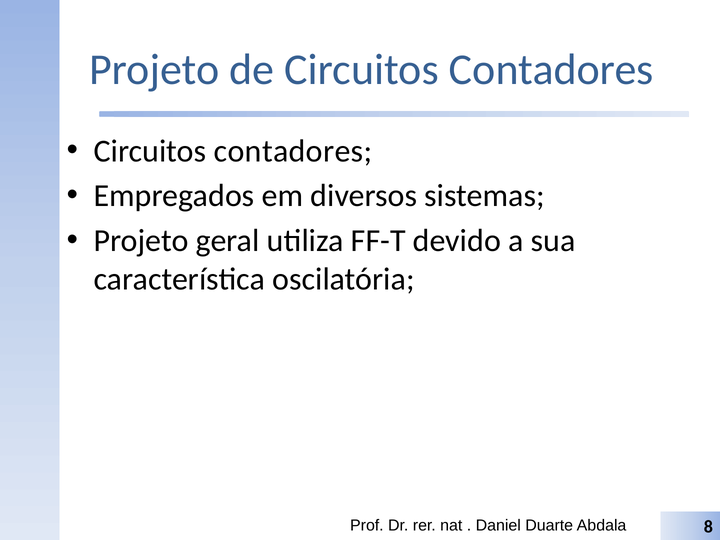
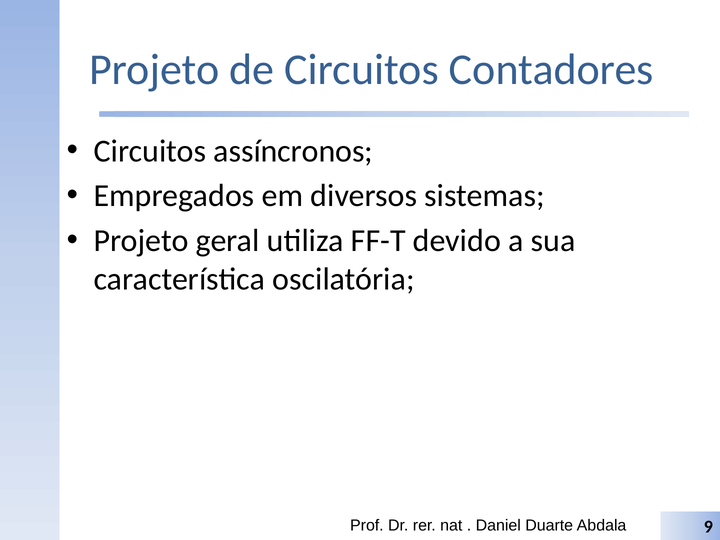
contadores at (293, 151): contadores -> assíncronos
8: 8 -> 9
